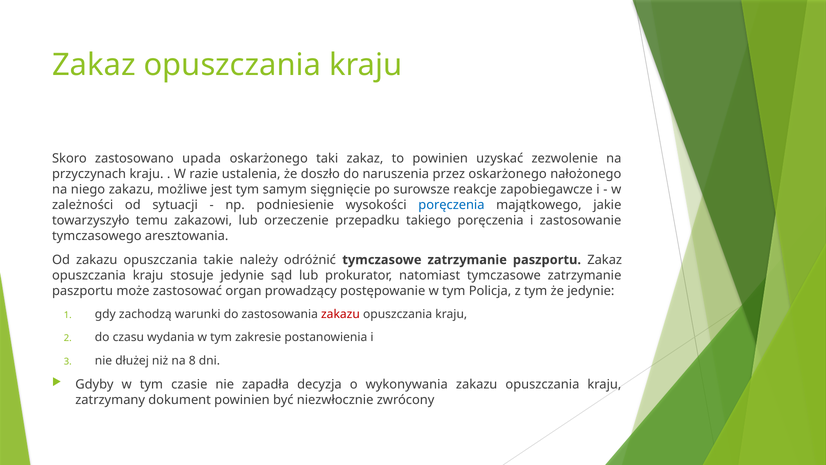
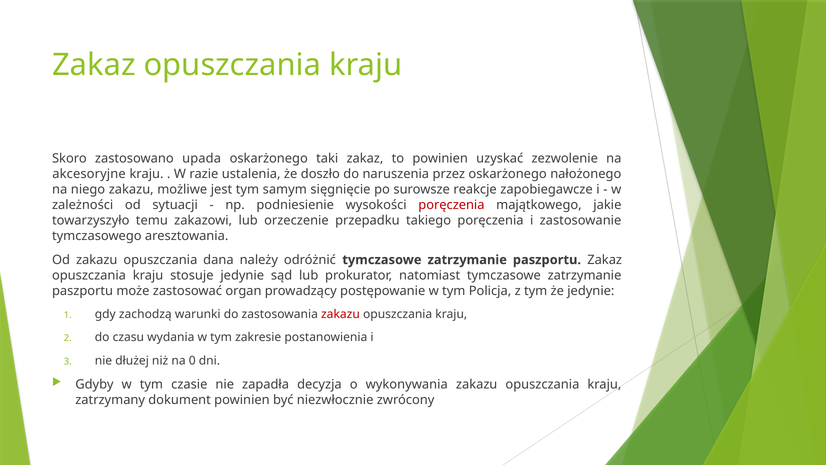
przyczynach: przyczynach -> akcesoryjne
poręczenia at (451, 205) colour: blue -> red
takie: takie -> dana
8: 8 -> 0
